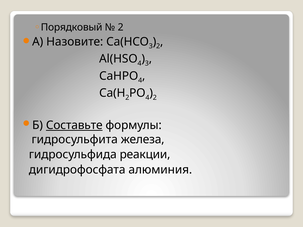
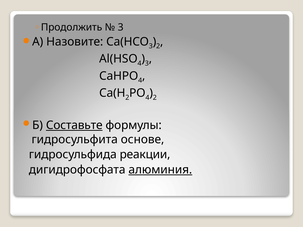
Порядковый: Порядковый -> Продолжить
2 at (121, 27): 2 -> 3
железа: железа -> основе
алюминия underline: none -> present
